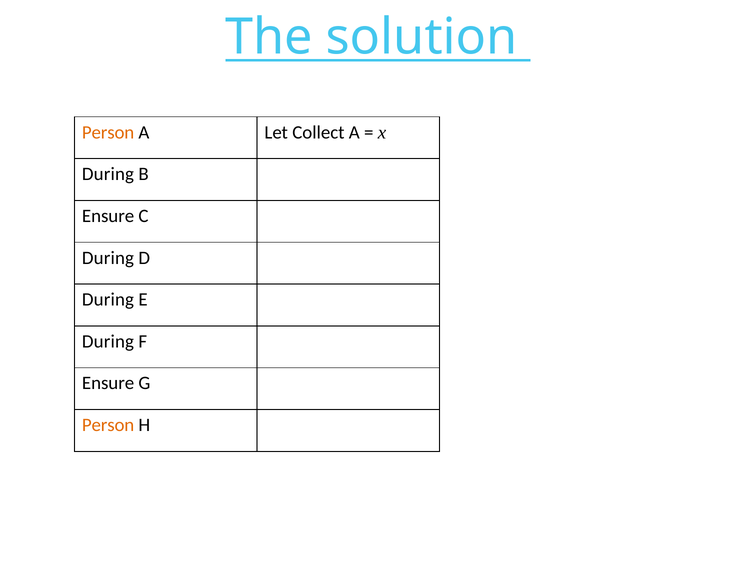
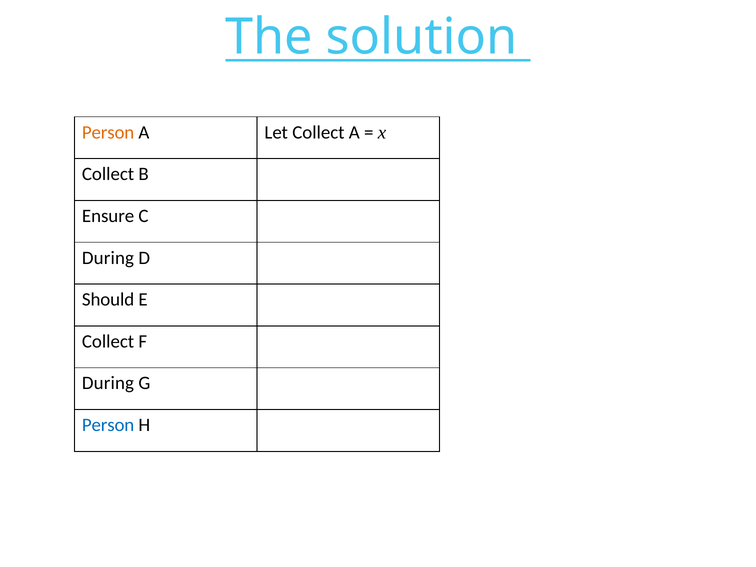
During at (108, 174): During -> Collect
During at (108, 300): During -> Should
During at (108, 341): During -> Collect
Ensure at (108, 383): Ensure -> During
Person at (108, 425) colour: orange -> blue
